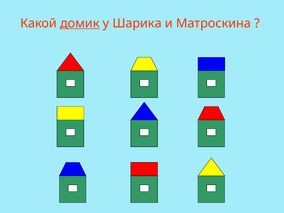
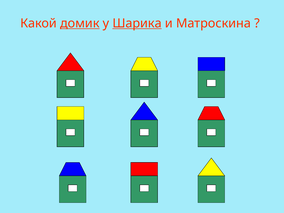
Шарика underline: none -> present
